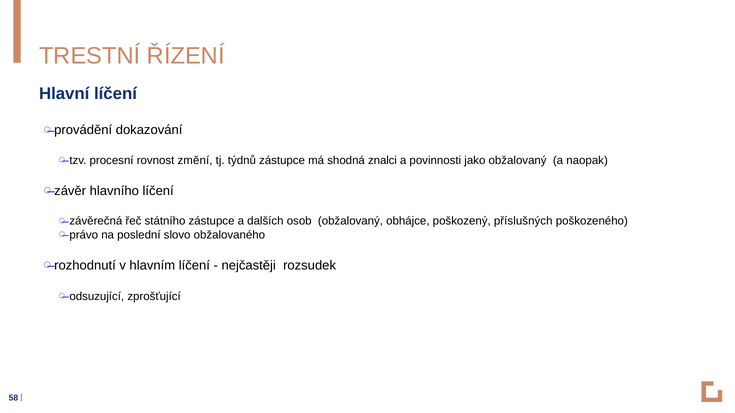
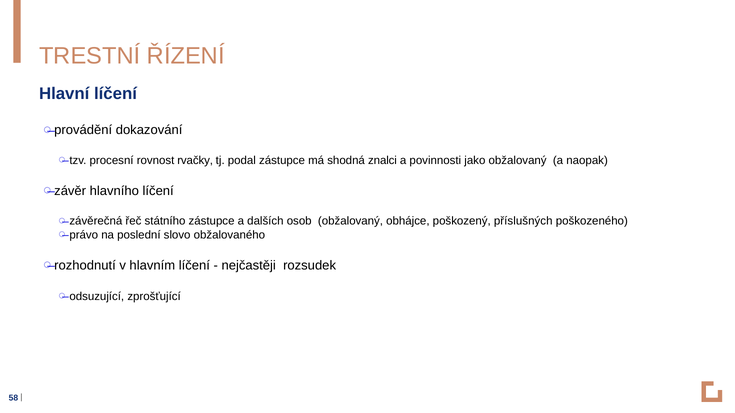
změní: změní -> rvačky
týdnů: týdnů -> podal
